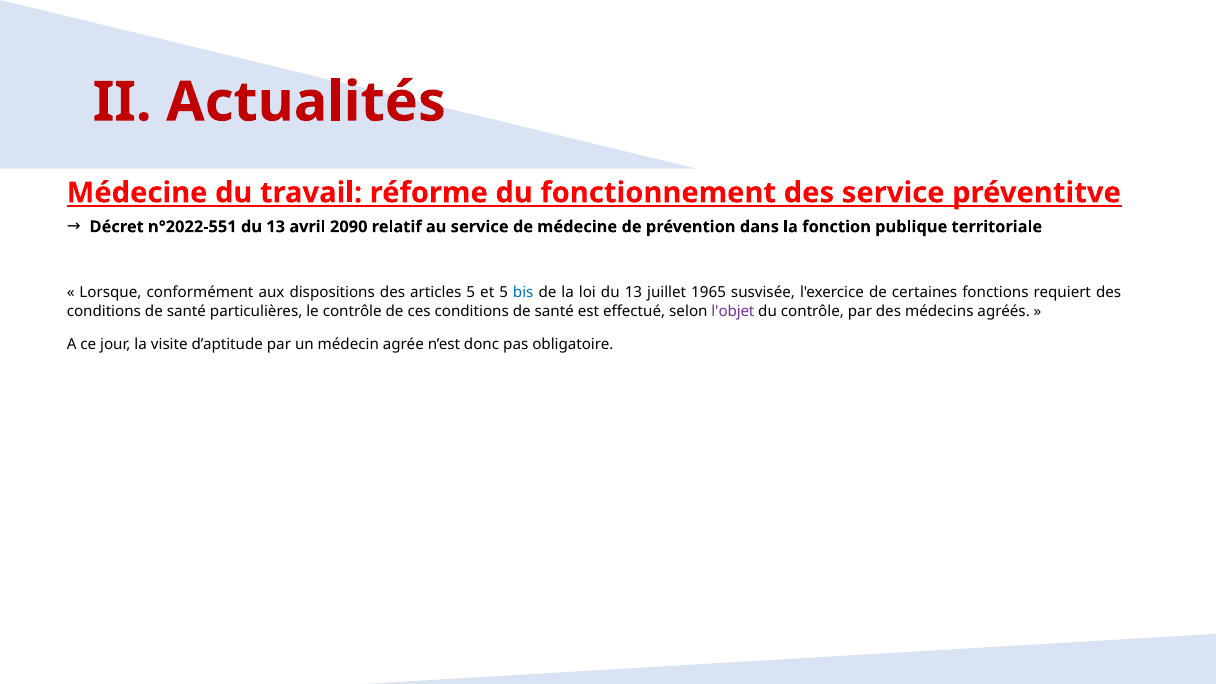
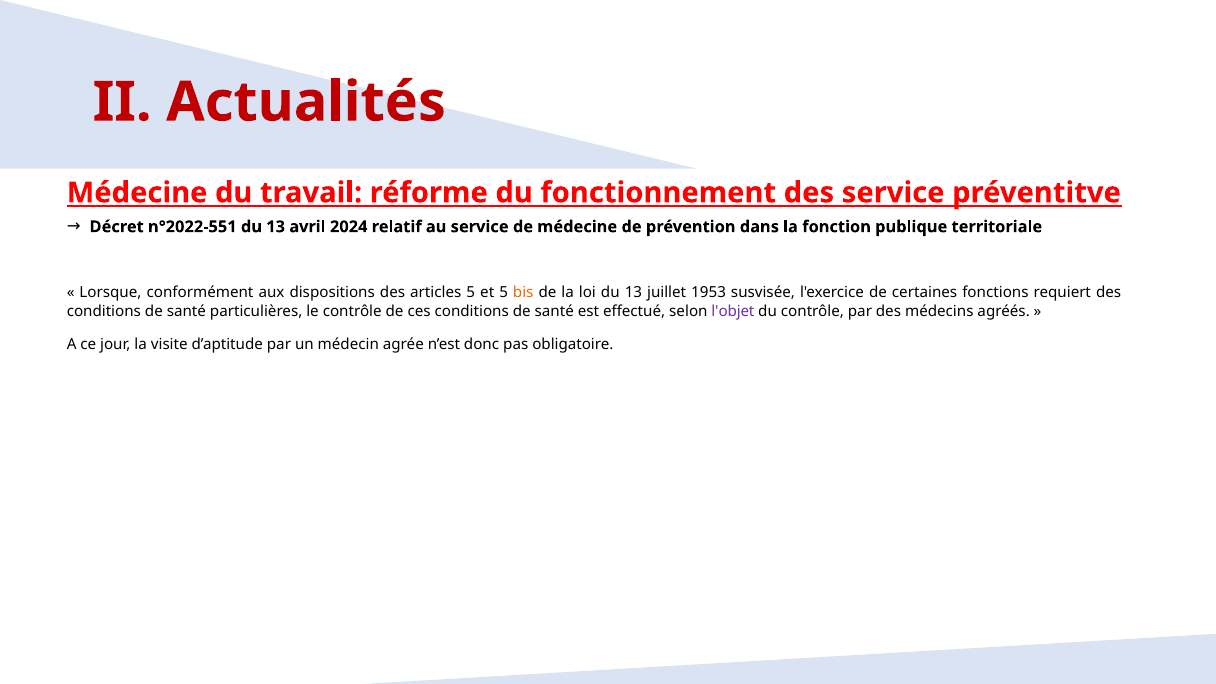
2090: 2090 -> 2024
bis colour: blue -> orange
1965: 1965 -> 1953
